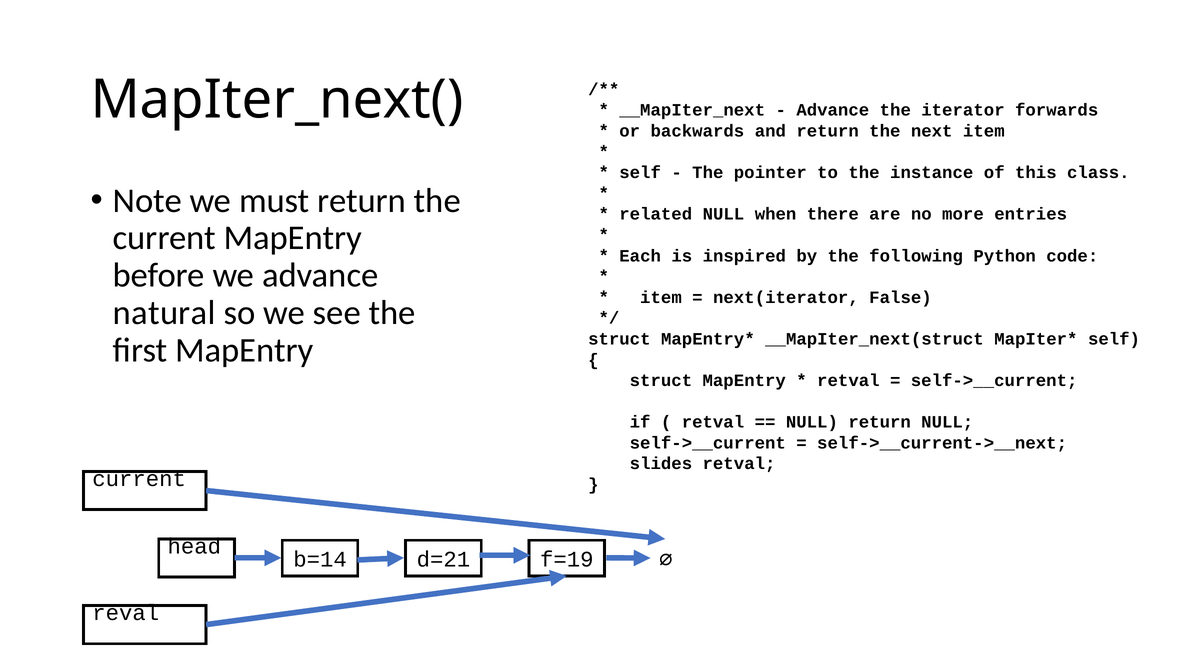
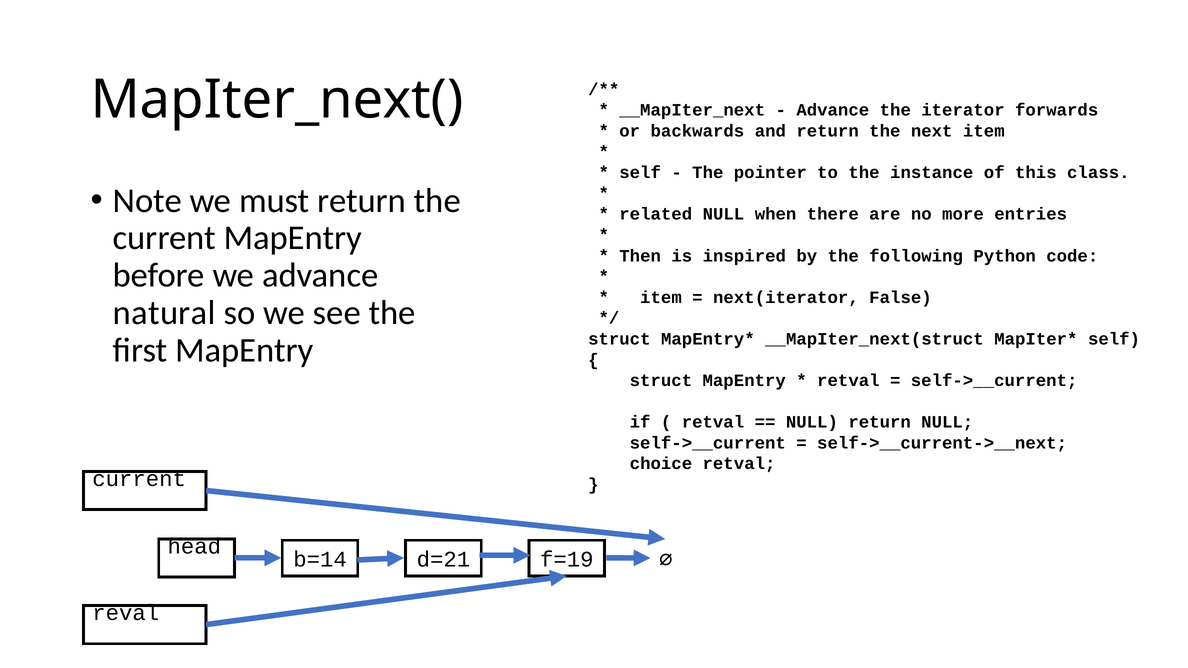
Each: Each -> Then
slides: slides -> choice
